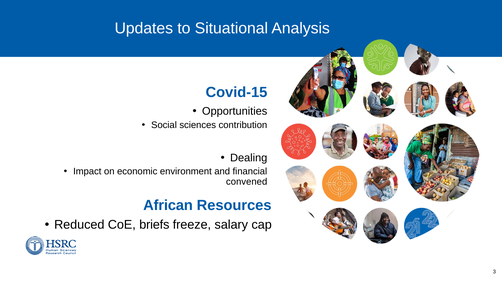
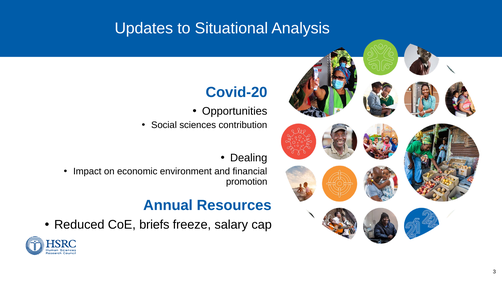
Covid-15: Covid-15 -> Covid-20
convened: convened -> promotion
African: African -> Annual
